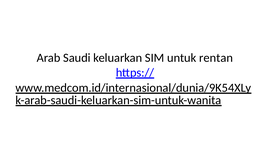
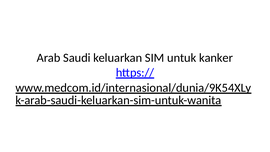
rentan: rentan -> kanker
